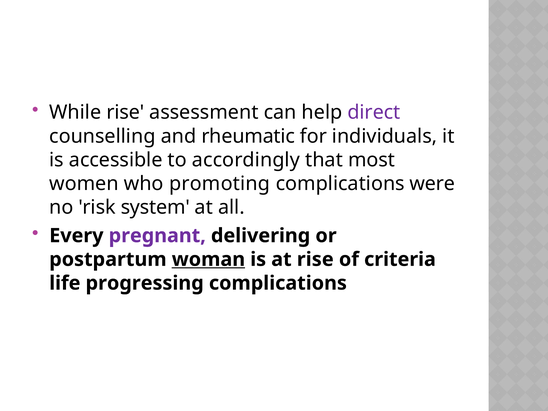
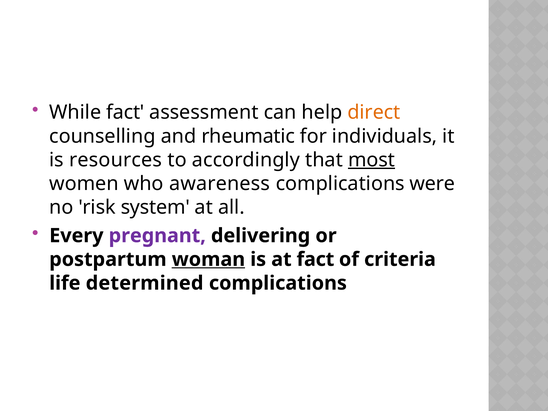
While rise: rise -> fact
direct colour: purple -> orange
accessible: accessible -> resources
most underline: none -> present
promoting: promoting -> awareness
at rise: rise -> fact
progressing: progressing -> determined
